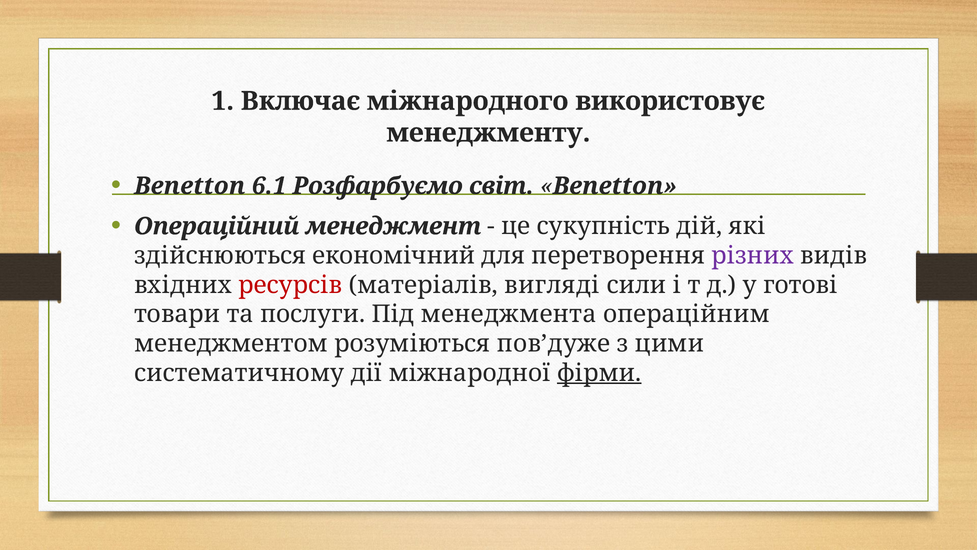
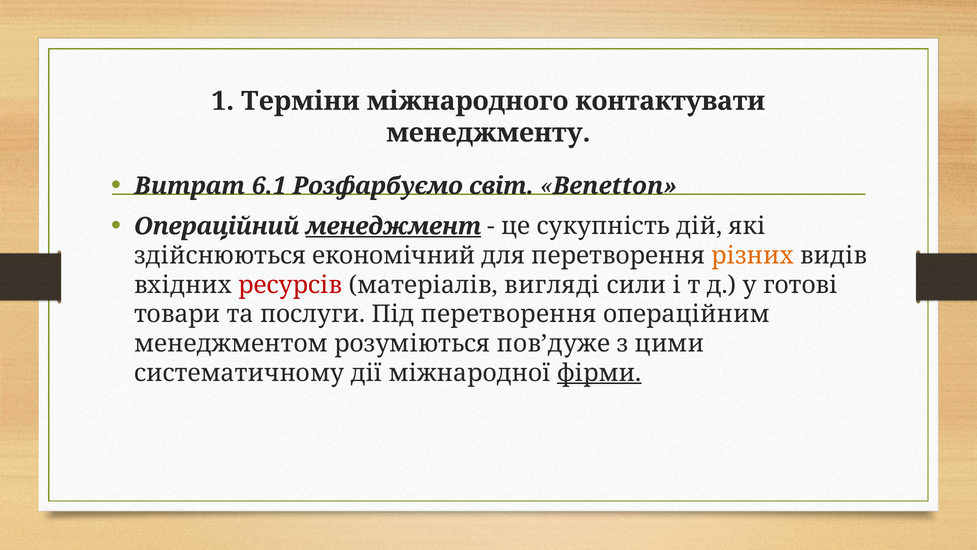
Включає: Включає -> Терміни
використовує: використовує -> контактувати
Benetton at (190, 186): Benetton -> Витрат
менеджмент underline: none -> present
різних colour: purple -> orange
Під менеджмента: менеджмента -> перетворення
